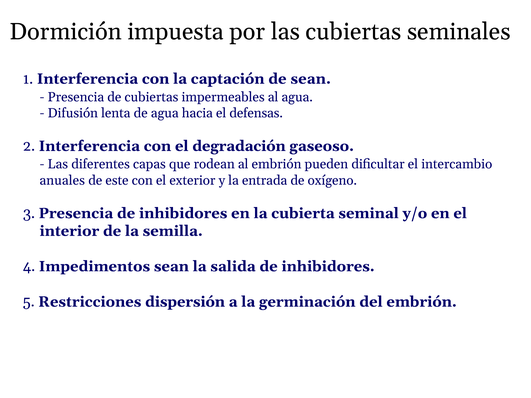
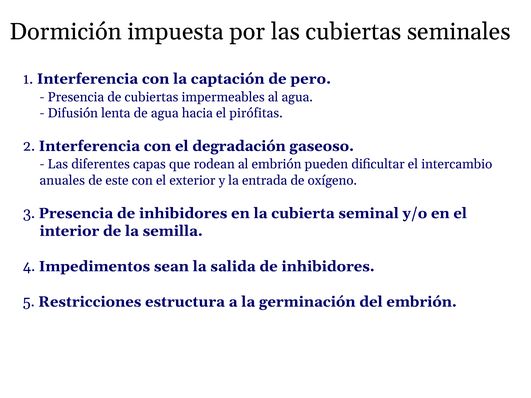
de sean: sean -> pero
defensas: defensas -> pirófitas
dispersión: dispersión -> estructura
